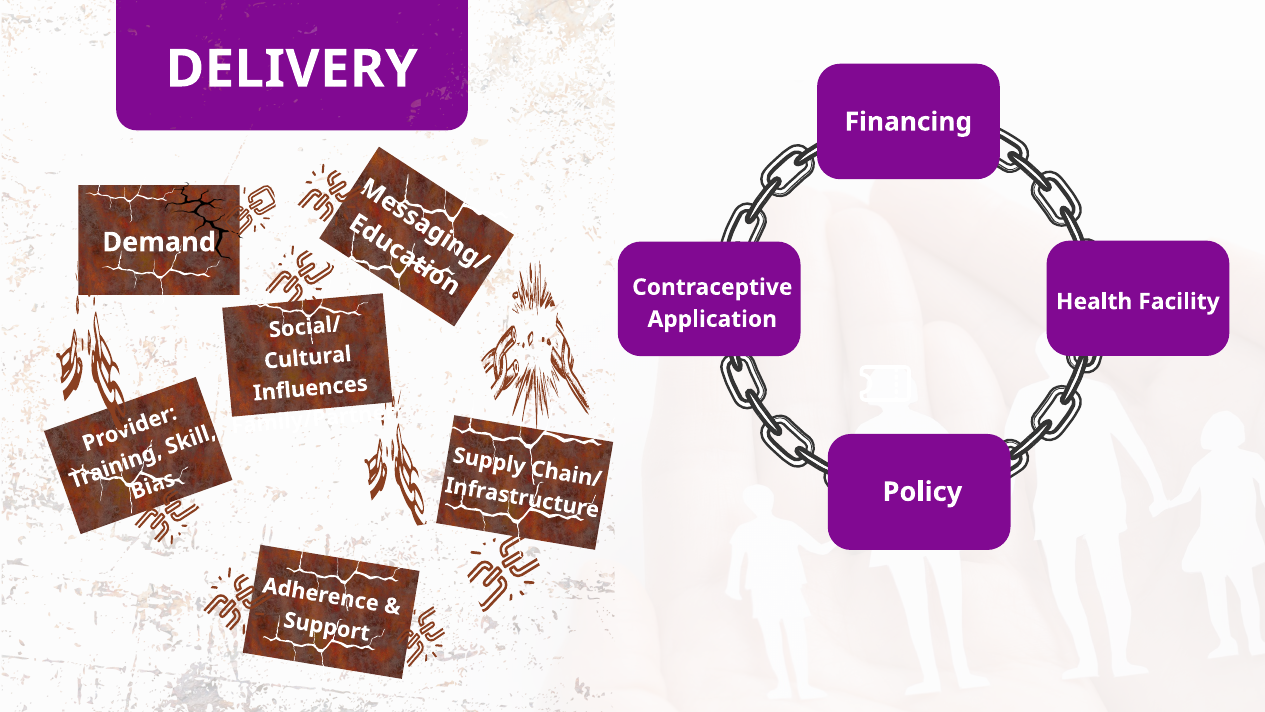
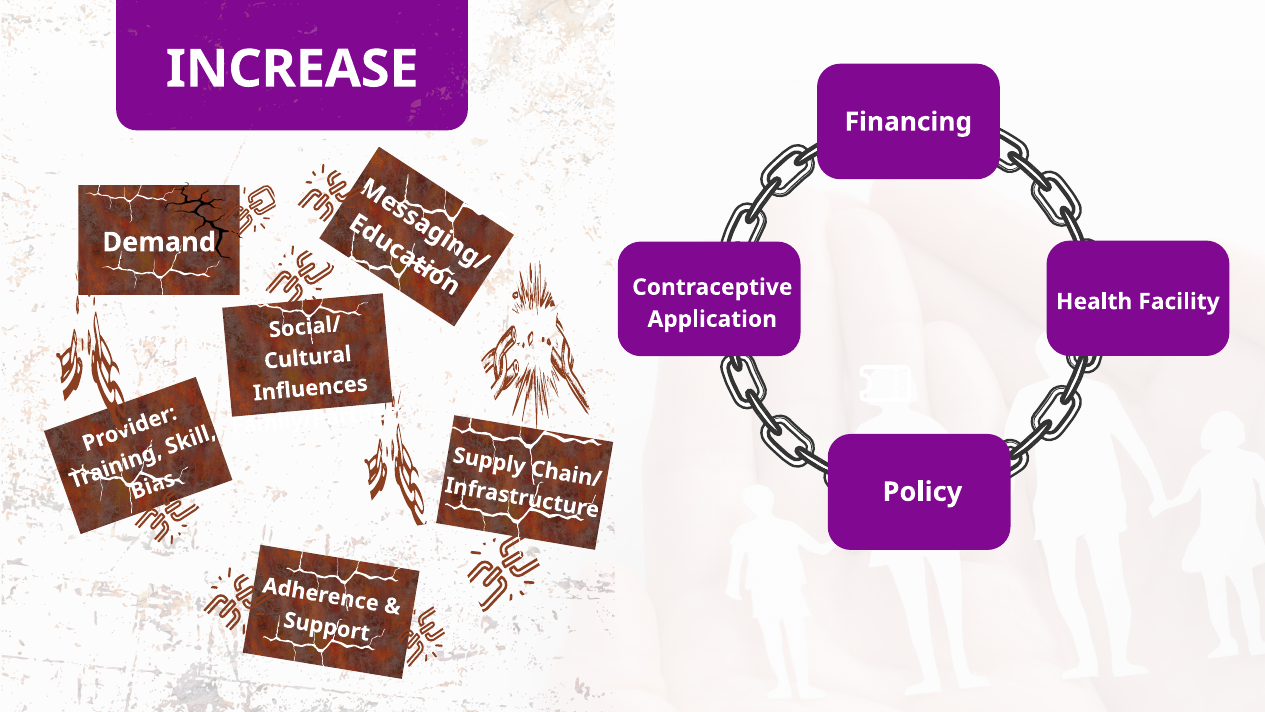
DELIVERY: DELIVERY -> INCREASE
